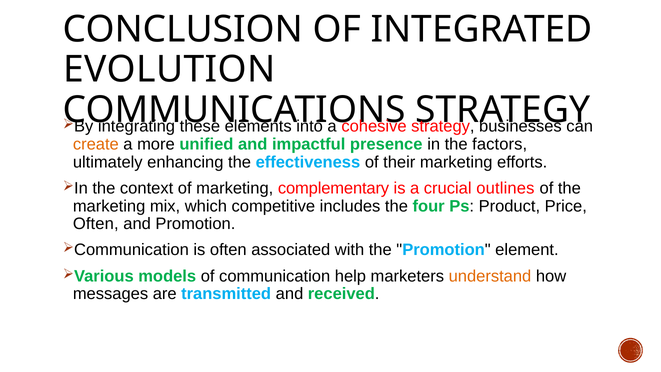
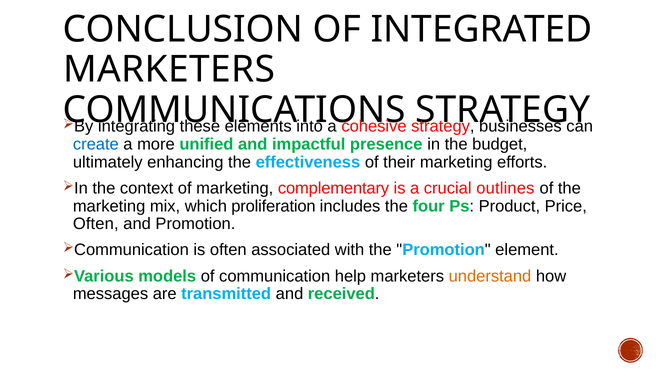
EVOLUTION at (169, 70): EVOLUTION -> MARKETERS
create colour: orange -> blue
factors: factors -> budget
competitive: competitive -> proliferation
